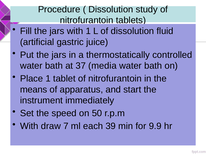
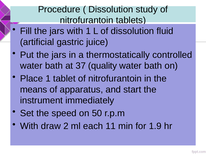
media: media -> quality
7: 7 -> 2
39: 39 -> 11
9.9: 9.9 -> 1.9
